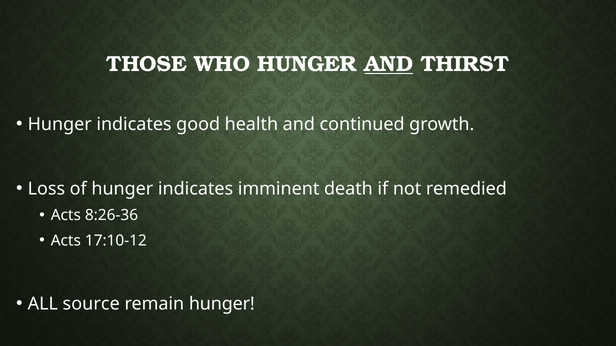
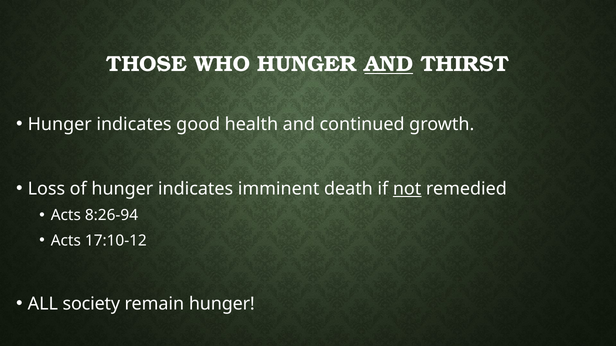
not underline: none -> present
8:26-36: 8:26-36 -> 8:26-94
source: source -> society
